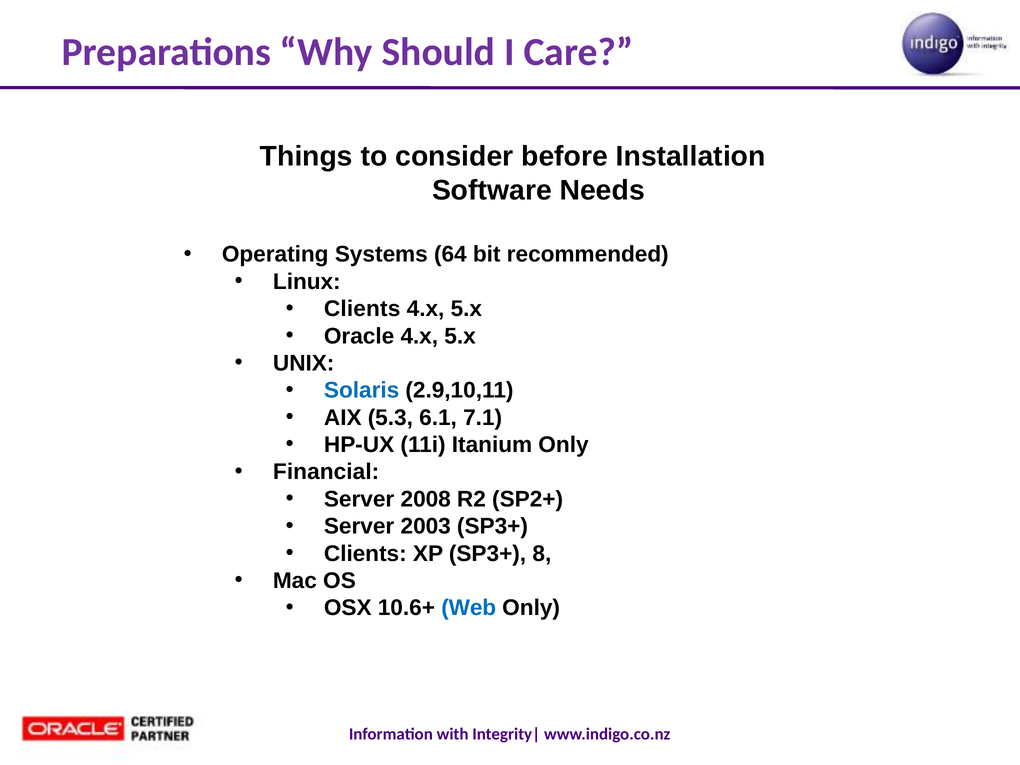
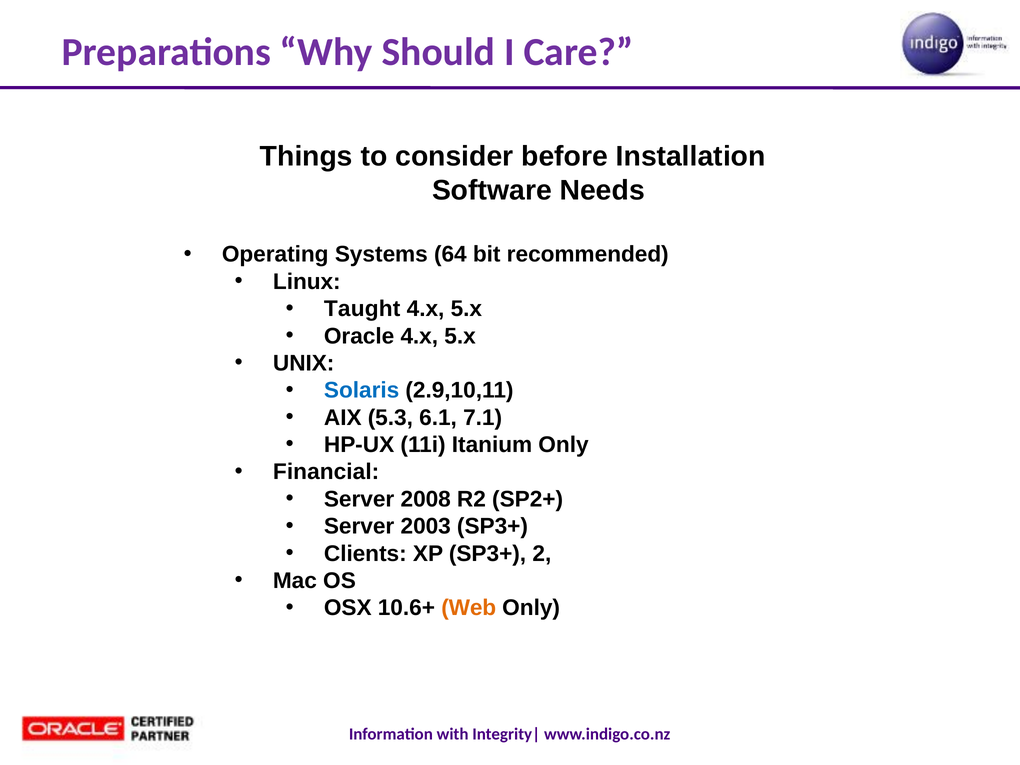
Clients at (362, 309): Clients -> Taught
8: 8 -> 2
Web colour: blue -> orange
